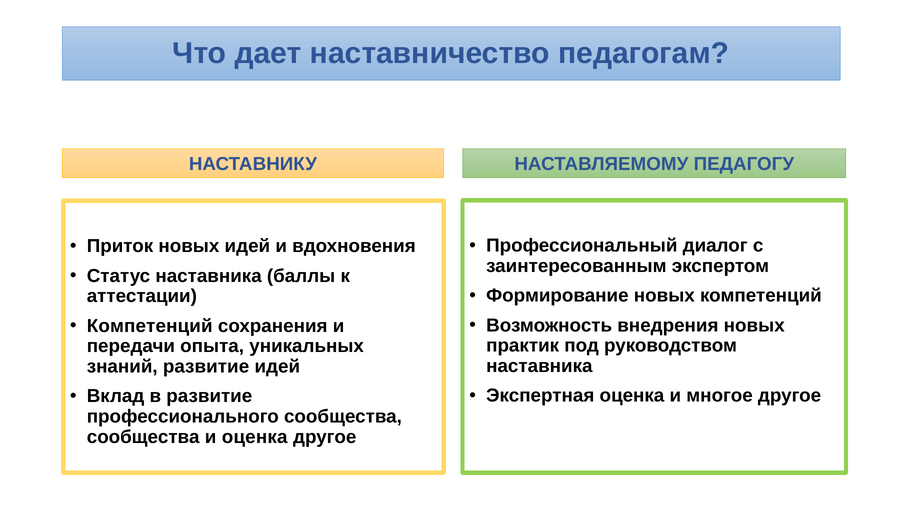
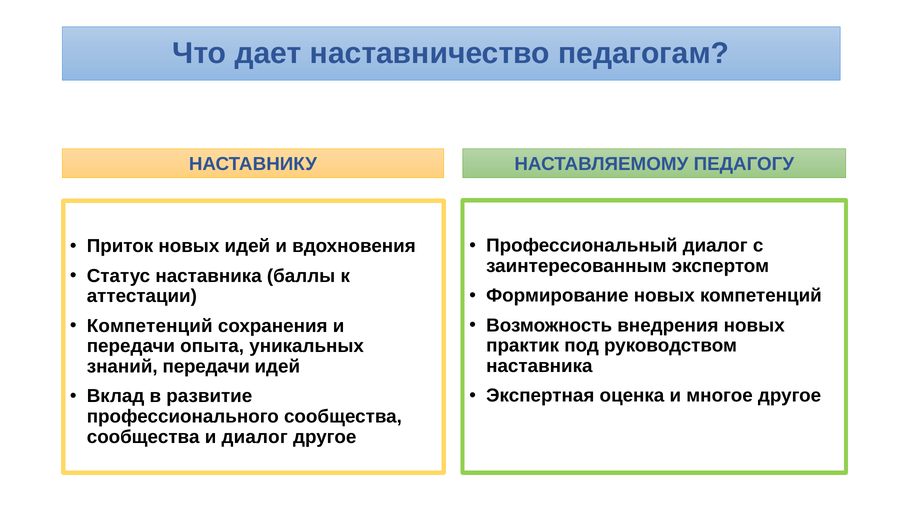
знаний развитие: развитие -> передачи
и оценка: оценка -> диалог
